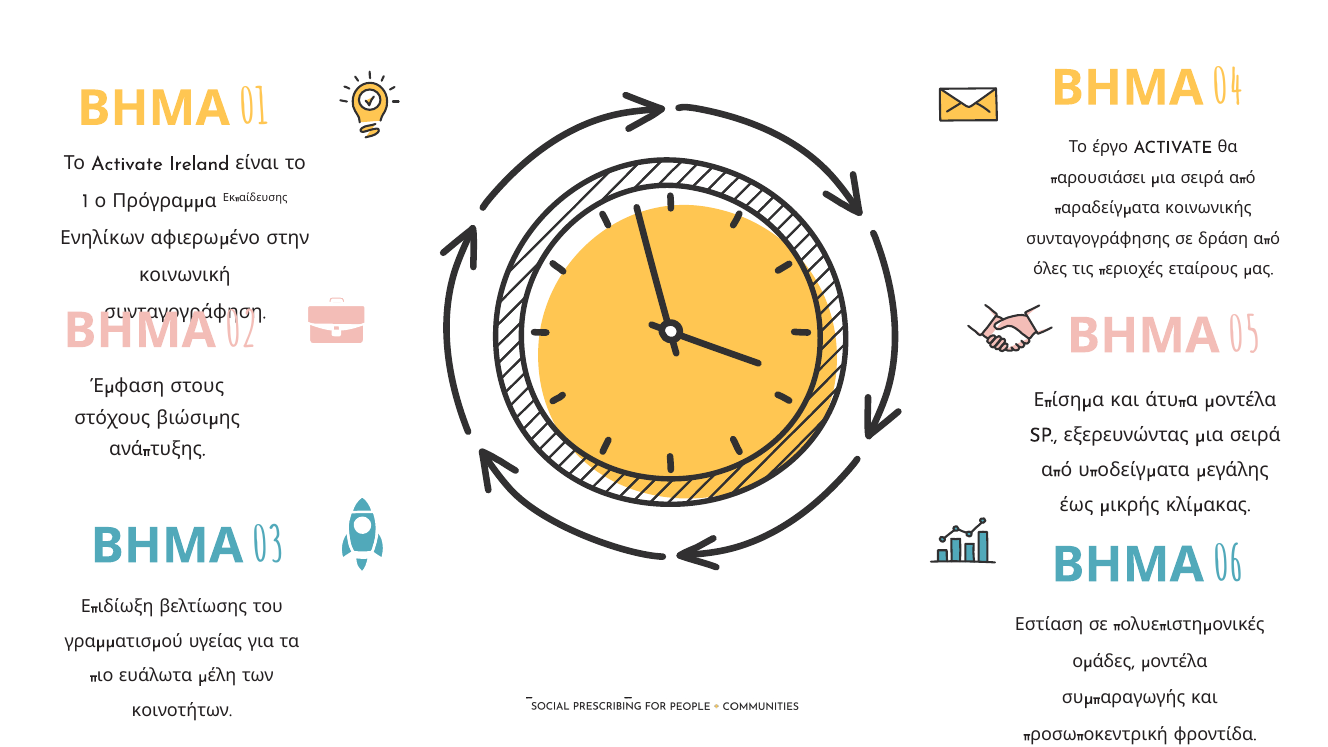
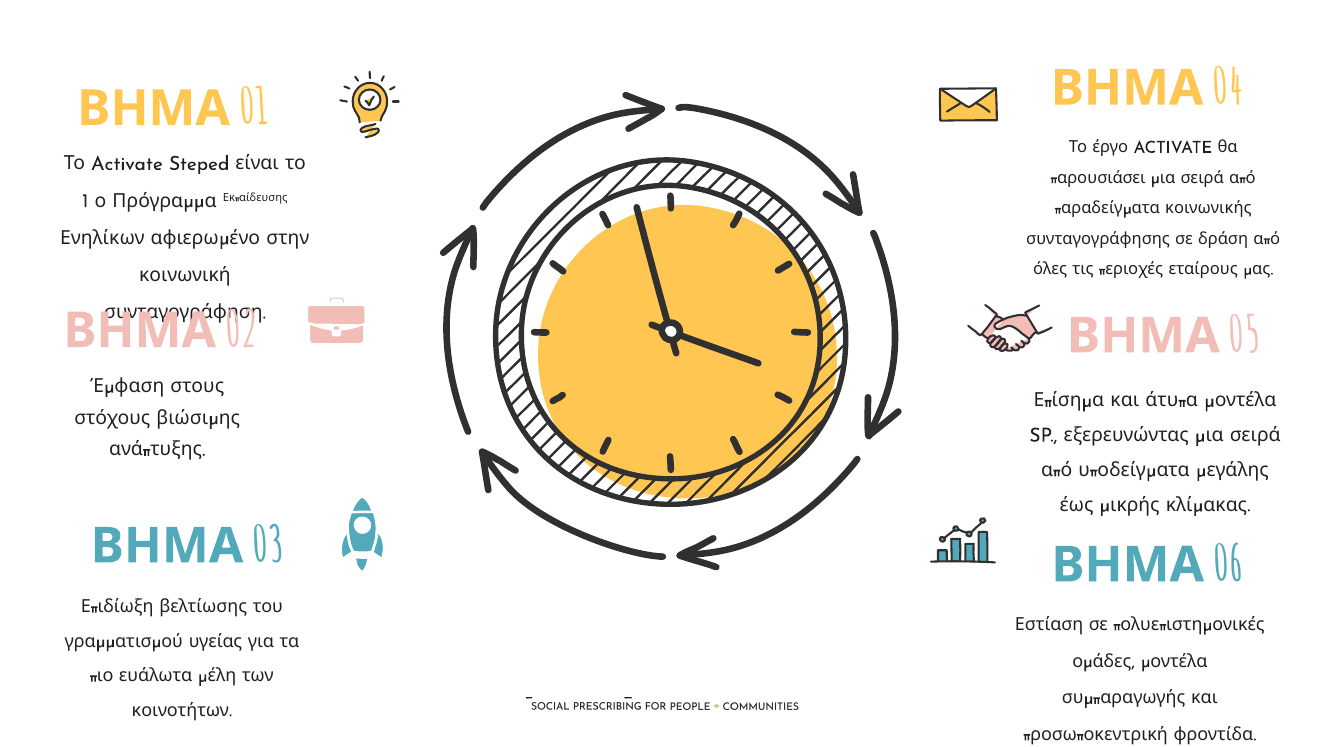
Ireland: Ireland -> Steped
